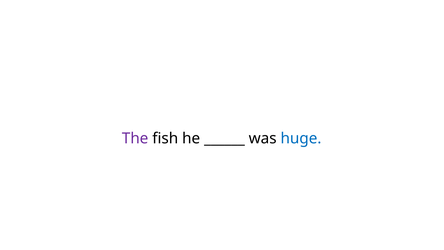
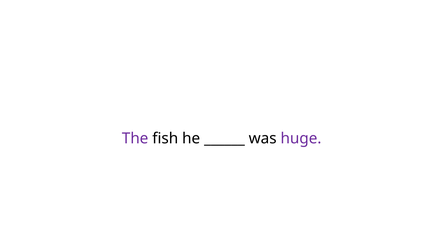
huge colour: blue -> purple
